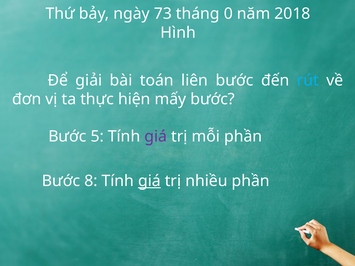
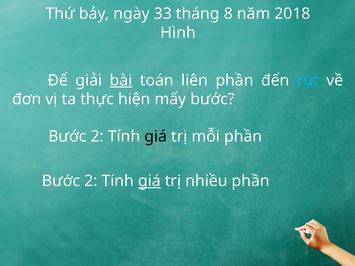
73: 73 -> 33
0: 0 -> 8
bài underline: none -> present
liên bước: bước -> phần
5 at (97, 136): 5 -> 2
giá at (156, 136) colour: purple -> black
8 at (91, 181): 8 -> 2
